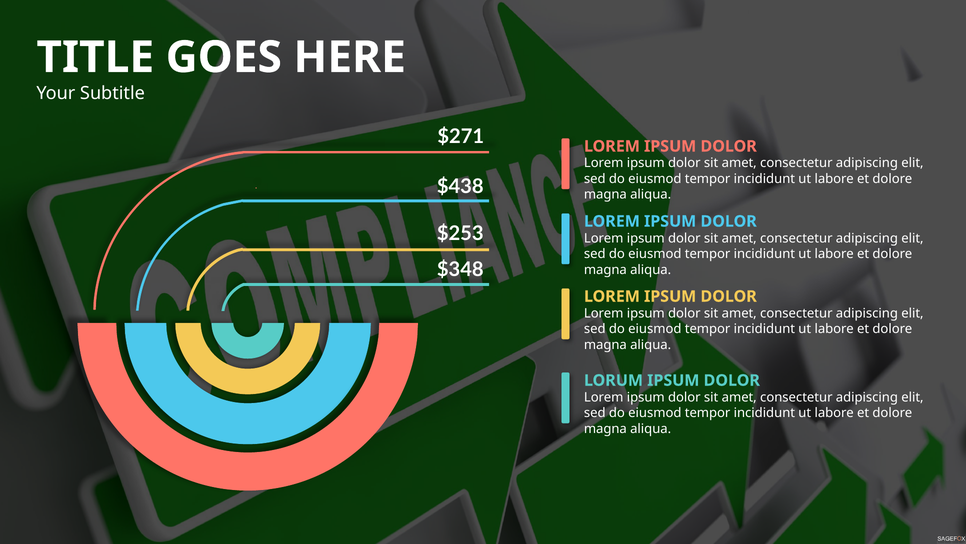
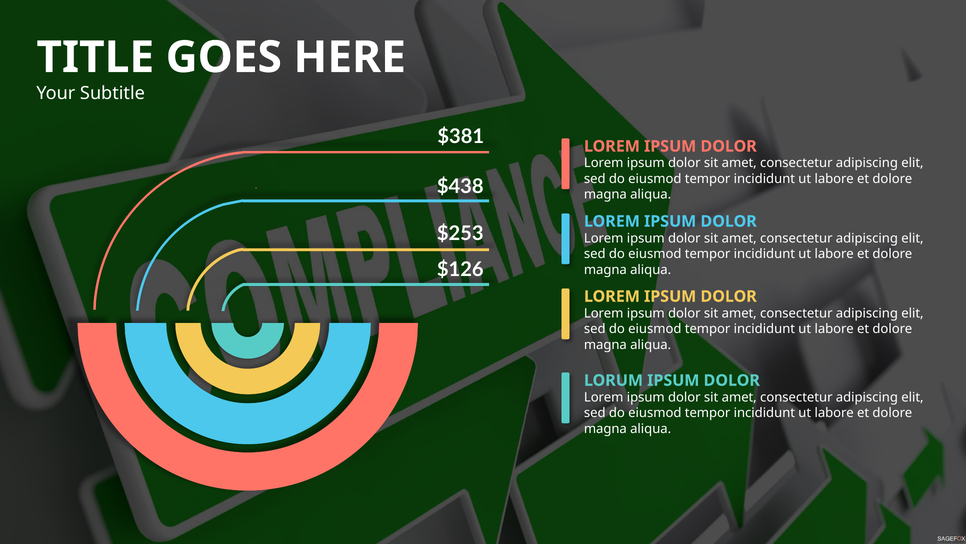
$271: $271 -> $381
$348: $348 -> $126
